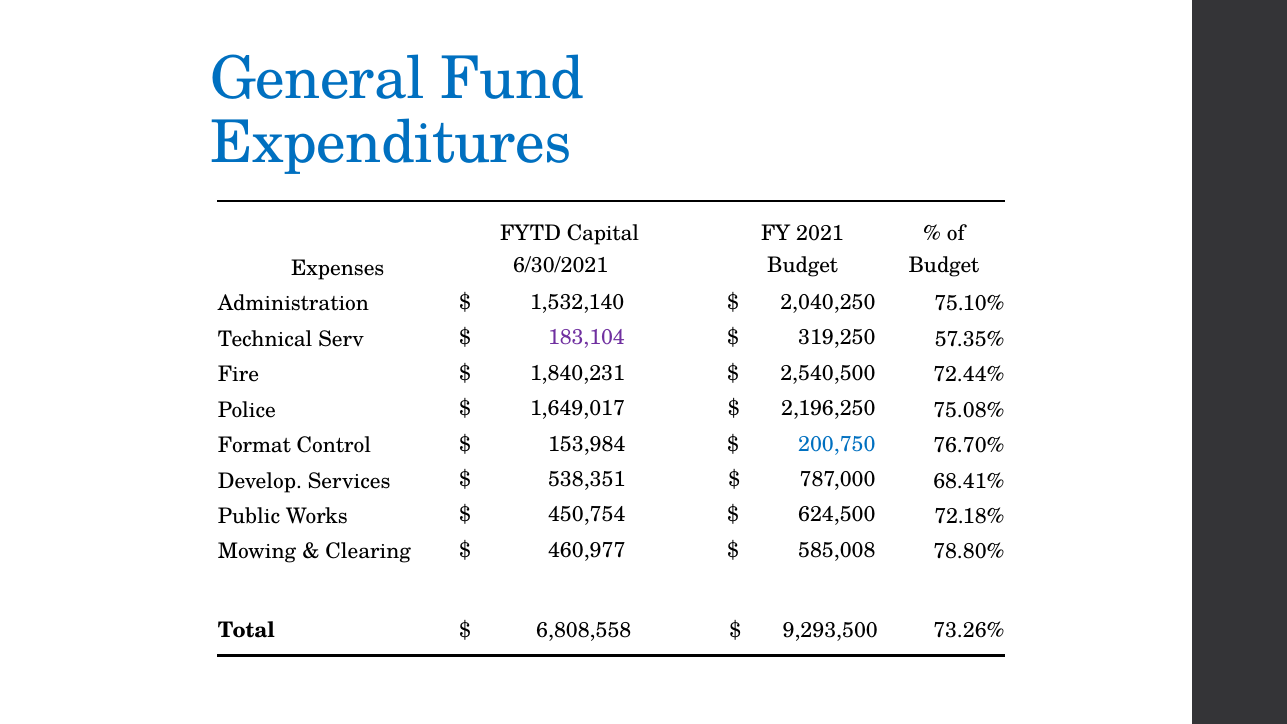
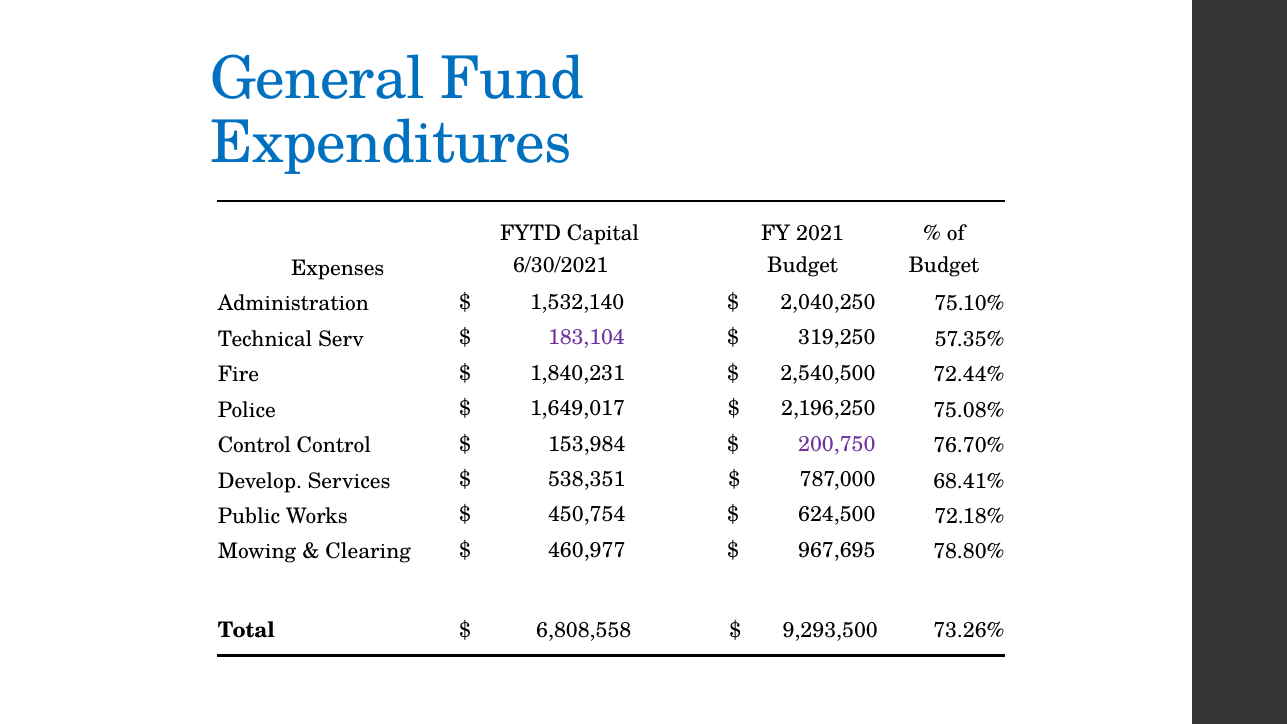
Format at (254, 446): Format -> Control
200,750 colour: blue -> purple
585,008: 585,008 -> 967,695
